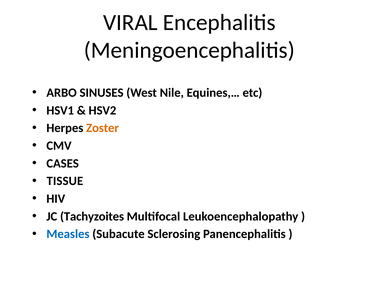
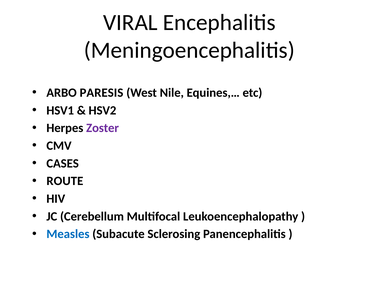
SINUSES: SINUSES -> PARESIS
Zoster colour: orange -> purple
TISSUE: TISSUE -> ROUTE
Tachyzoites: Tachyzoites -> Cerebellum
